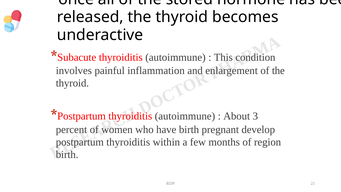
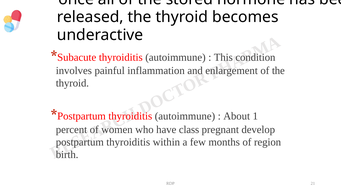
3: 3 -> 1
have birth: birth -> class
